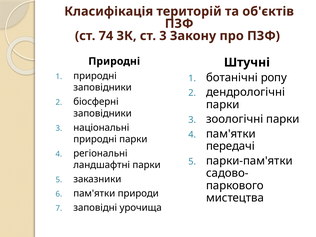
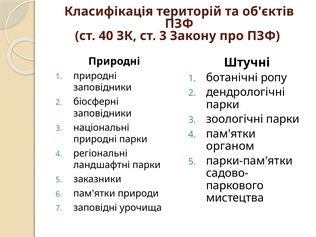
74: 74 -> 40
передачі: передачі -> органом
